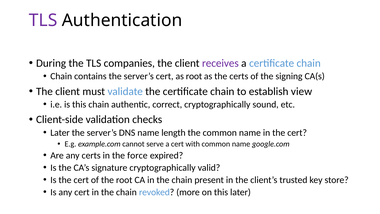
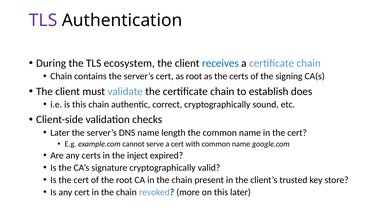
companies: companies -> ecosystem
receives colour: purple -> blue
view: view -> does
force: force -> inject
